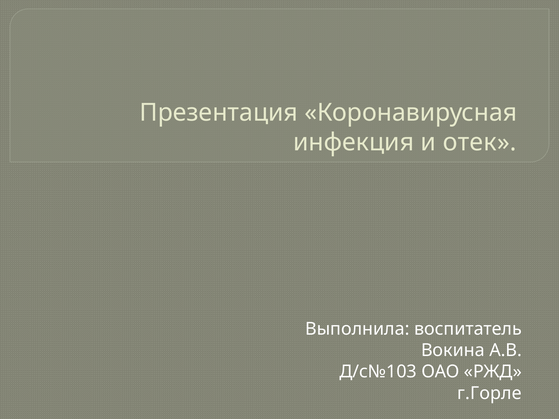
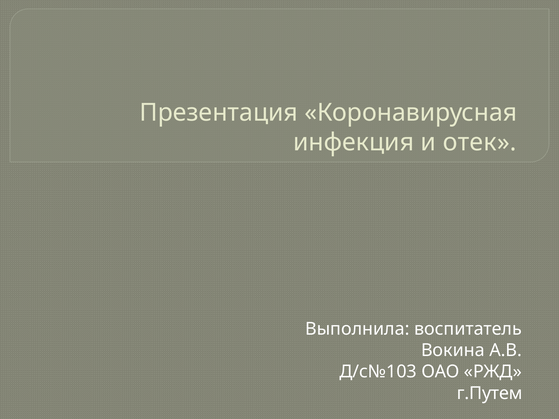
г.Горле: г.Горле -> г.Путем
